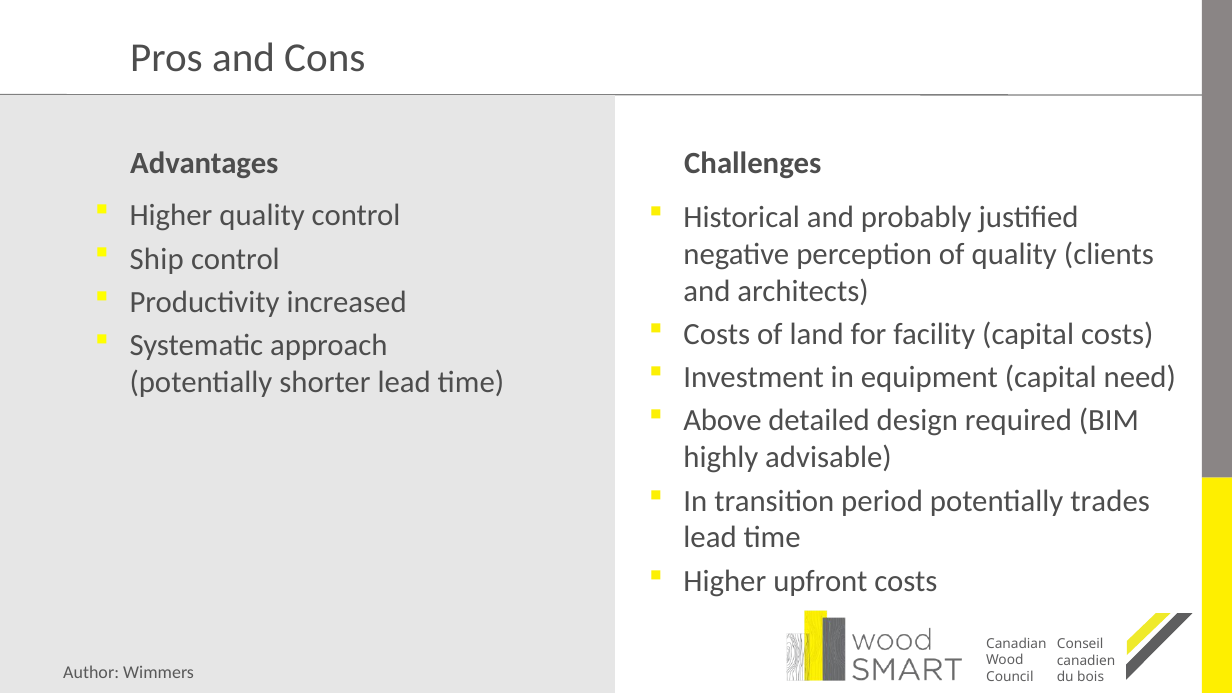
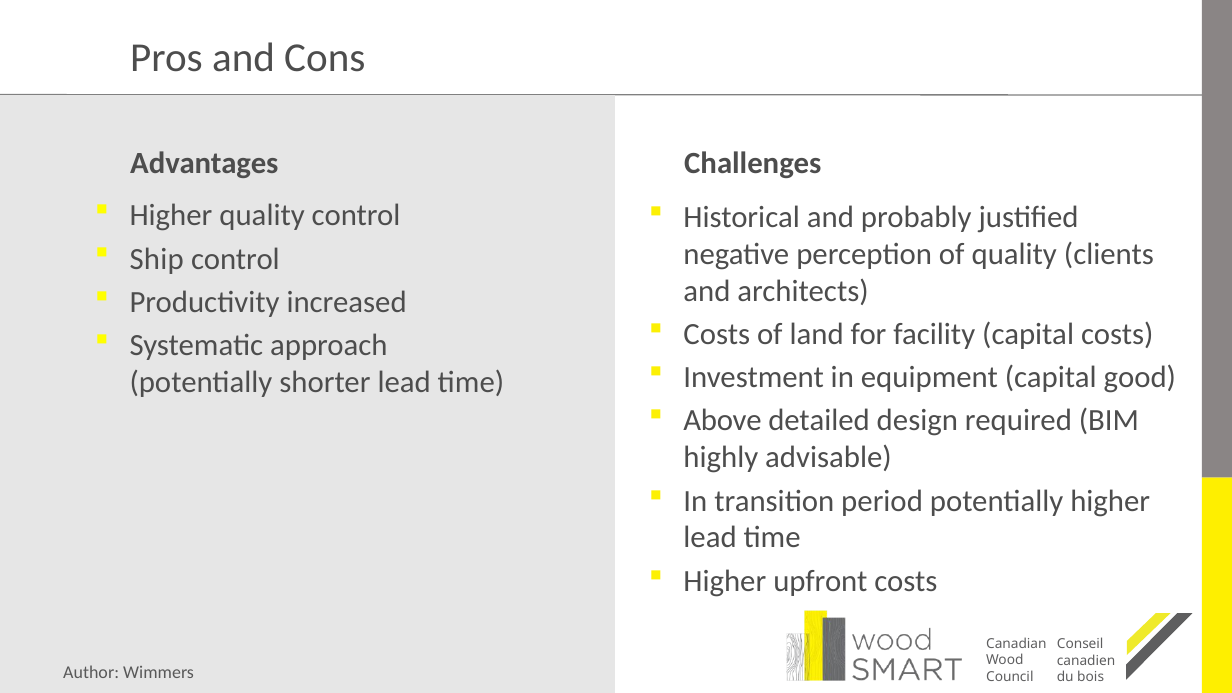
need: need -> good
potentially trades: trades -> higher
